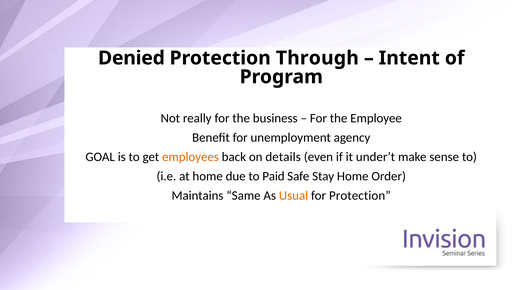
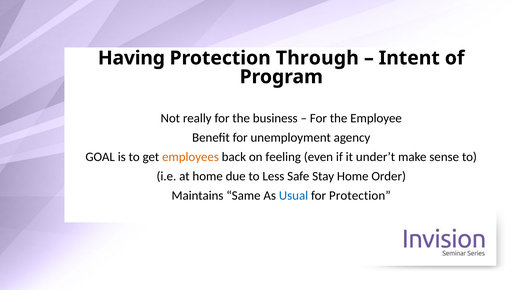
Denied: Denied -> Having
details: details -> feeling
Paid: Paid -> Less
Usual colour: orange -> blue
